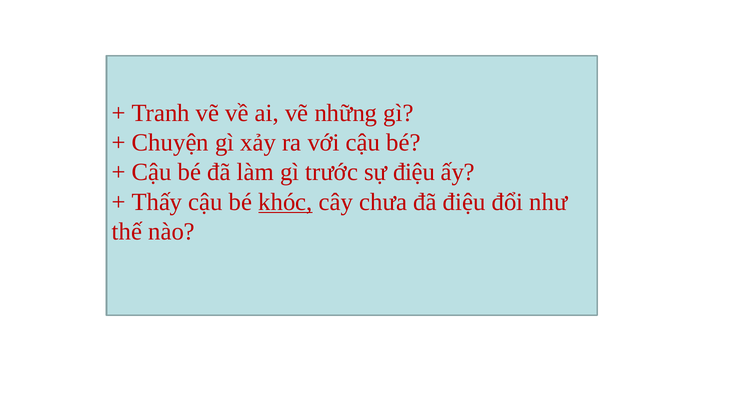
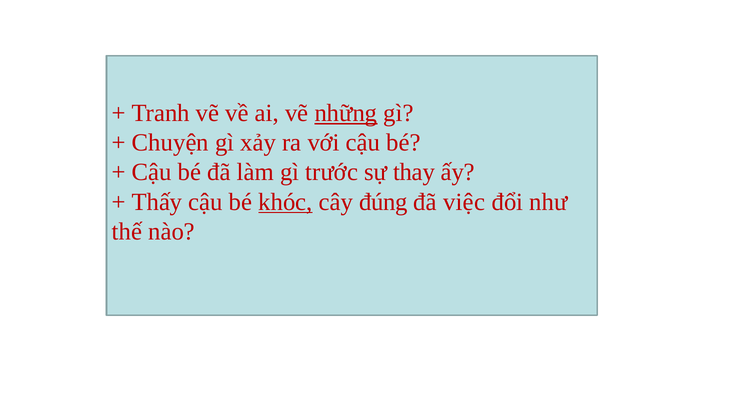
những underline: none -> present
sự điệu: điệu -> thay
chưa: chưa -> đúng
đã điệu: điệu -> việc
